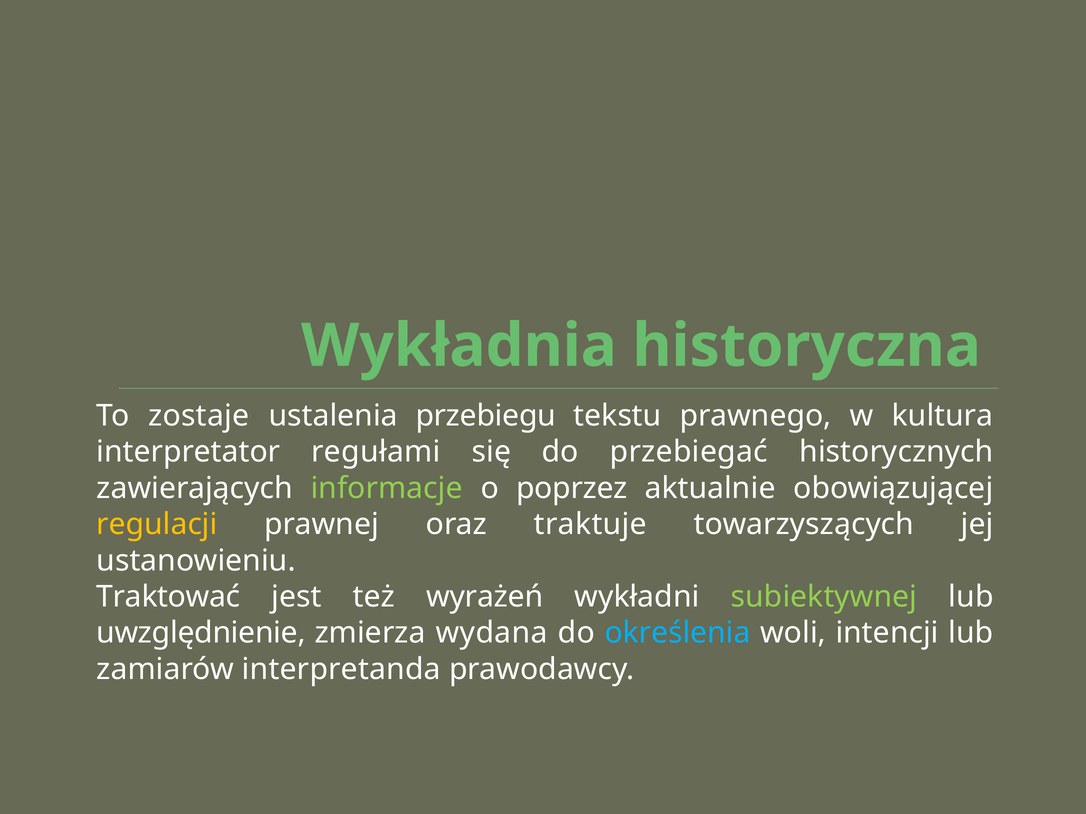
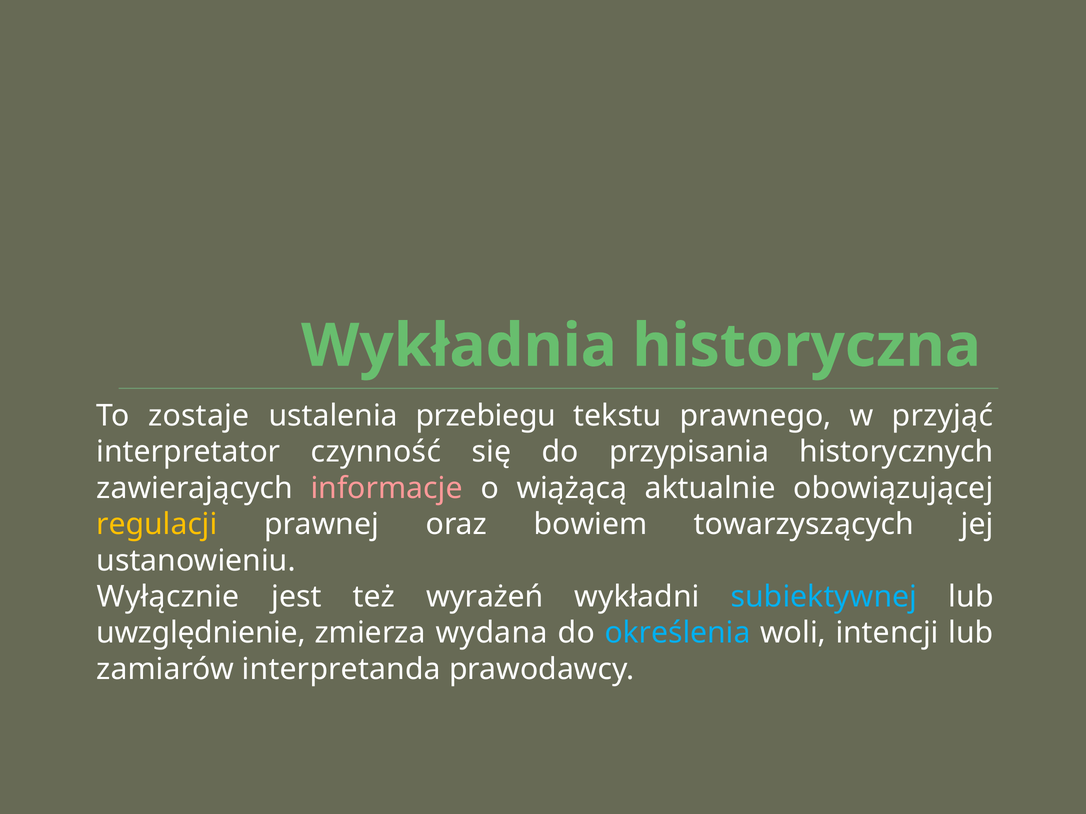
kultura: kultura -> przyjąć
regułami: regułami -> czynność
przebiegać: przebiegać -> przypisania
informacje colour: light green -> pink
poprzez: poprzez -> wiążącą
traktuje: traktuje -> bowiem
Traktować: Traktować -> Wyłącznie
subiektywnej colour: light green -> light blue
